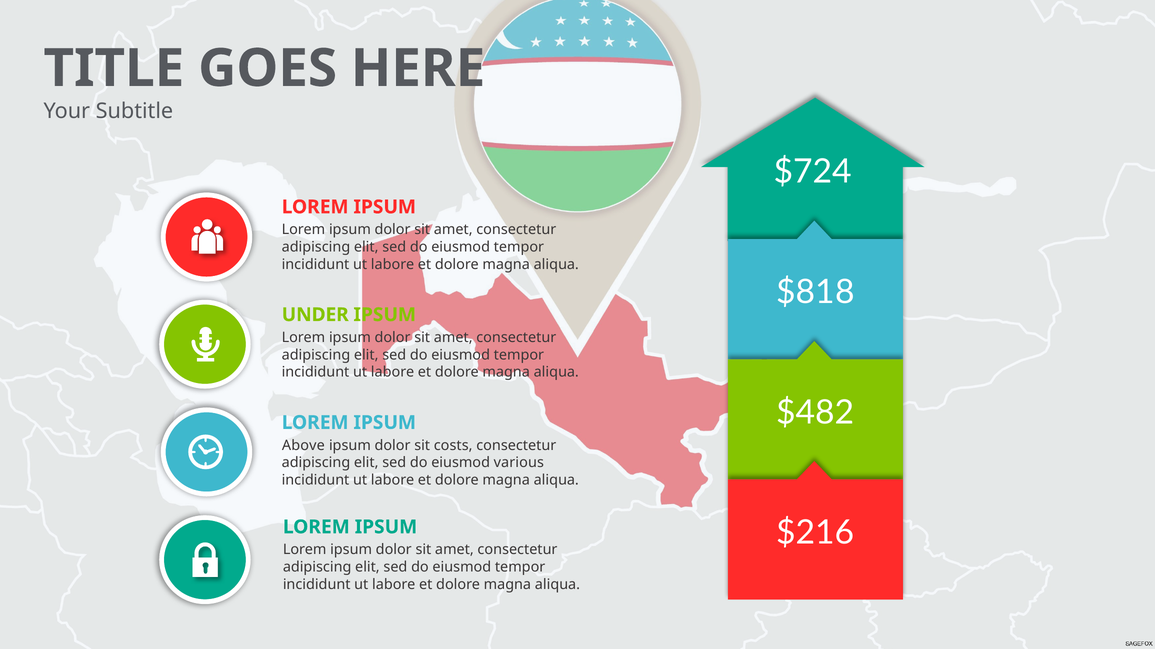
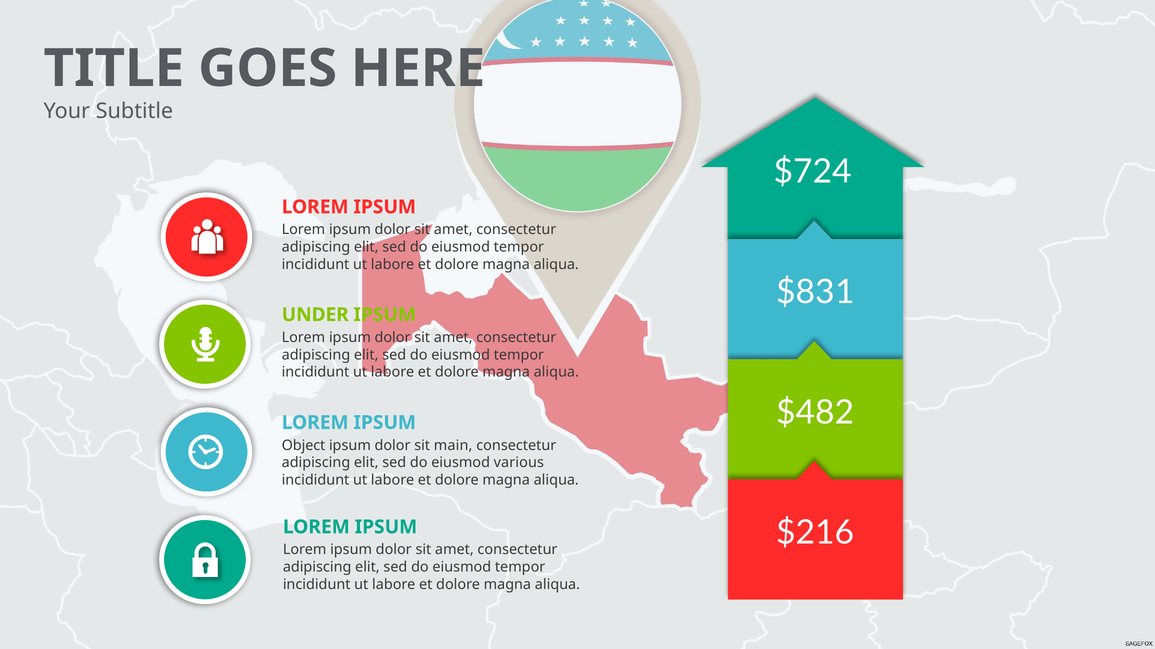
$818: $818 -> $831
Above: Above -> Object
costs: costs -> main
